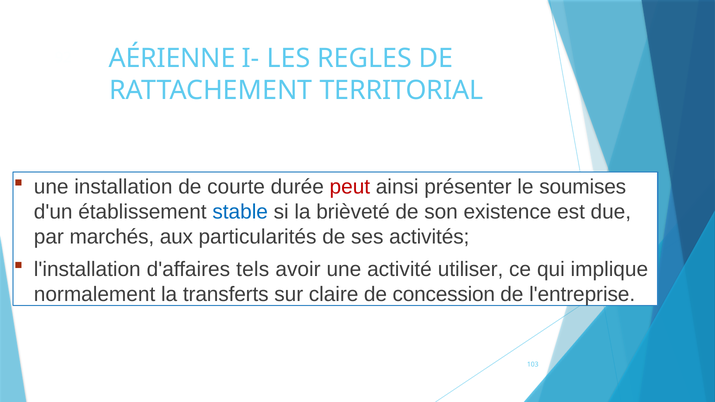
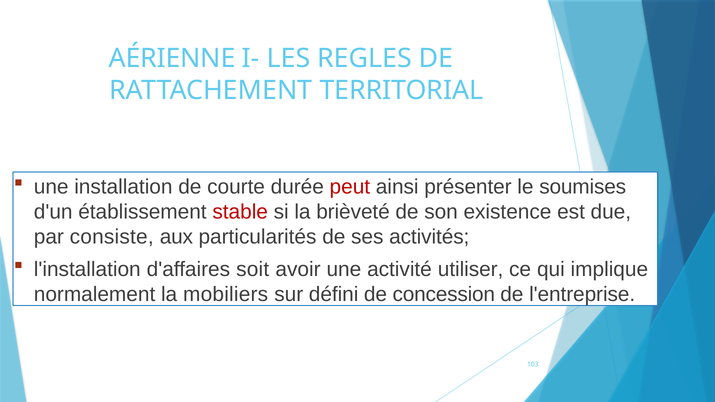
stable colour: blue -> red
marchés: marchés -> consiste
tels: tels -> soit
transferts: transferts -> mobiliers
claire: claire -> défini
